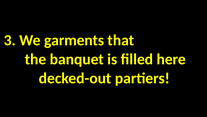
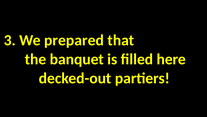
garments: garments -> prepared
